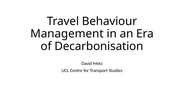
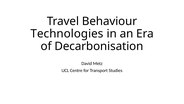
Management: Management -> Technologies
